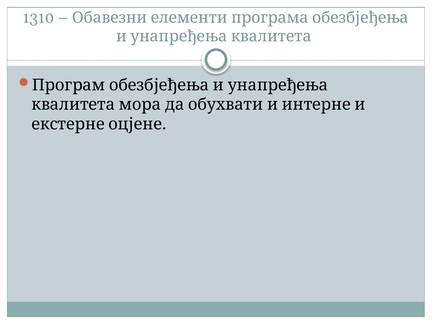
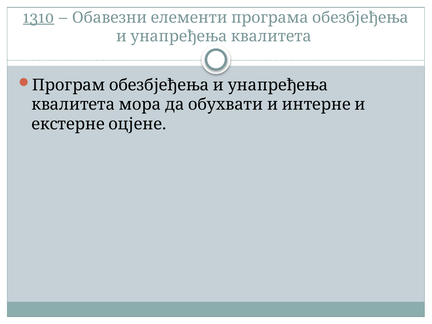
1310 underline: none -> present
